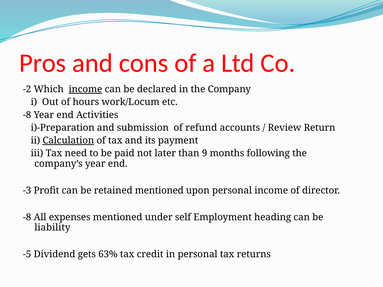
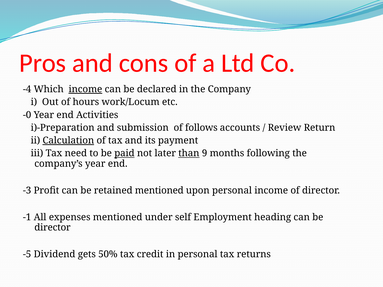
-2: -2 -> -4
-8 at (27, 115): -8 -> -0
refund: refund -> follows
paid underline: none -> present
than underline: none -> present
-8 at (27, 217): -8 -> -1
liability at (52, 228): liability -> director
63%: 63% -> 50%
